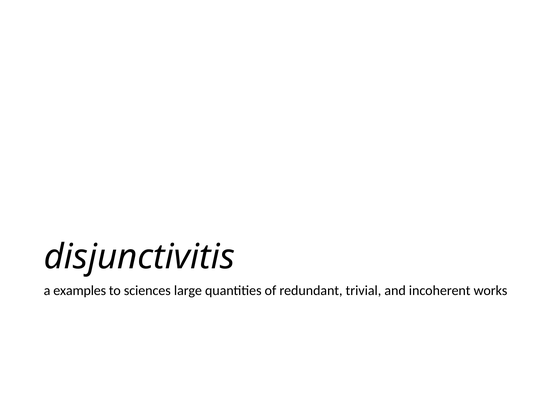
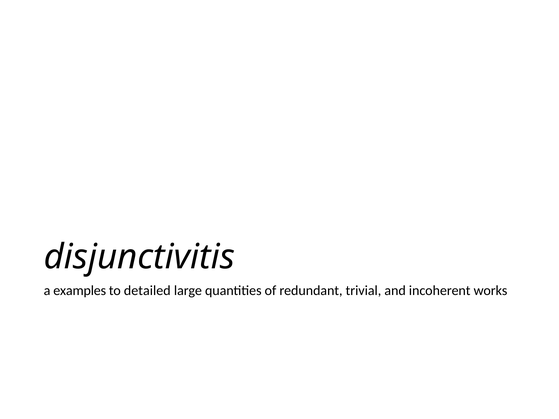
sciences: sciences -> detailed
